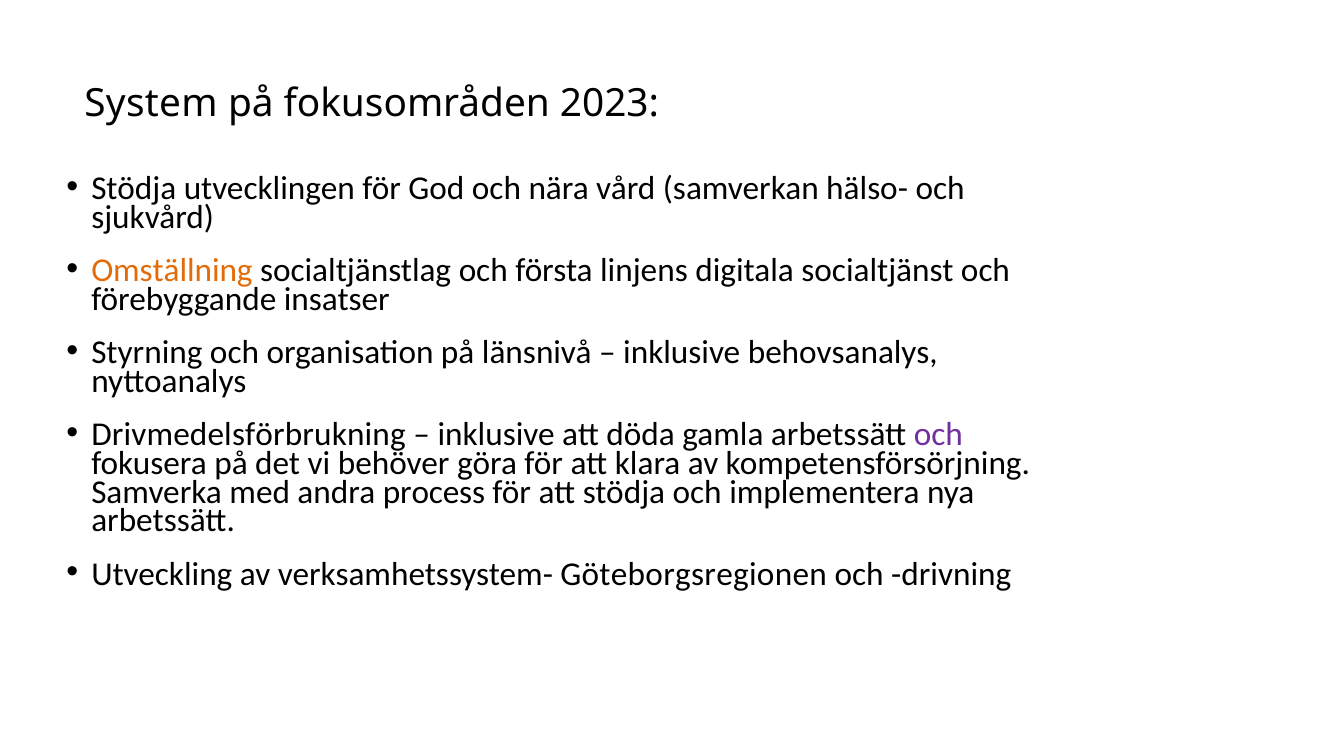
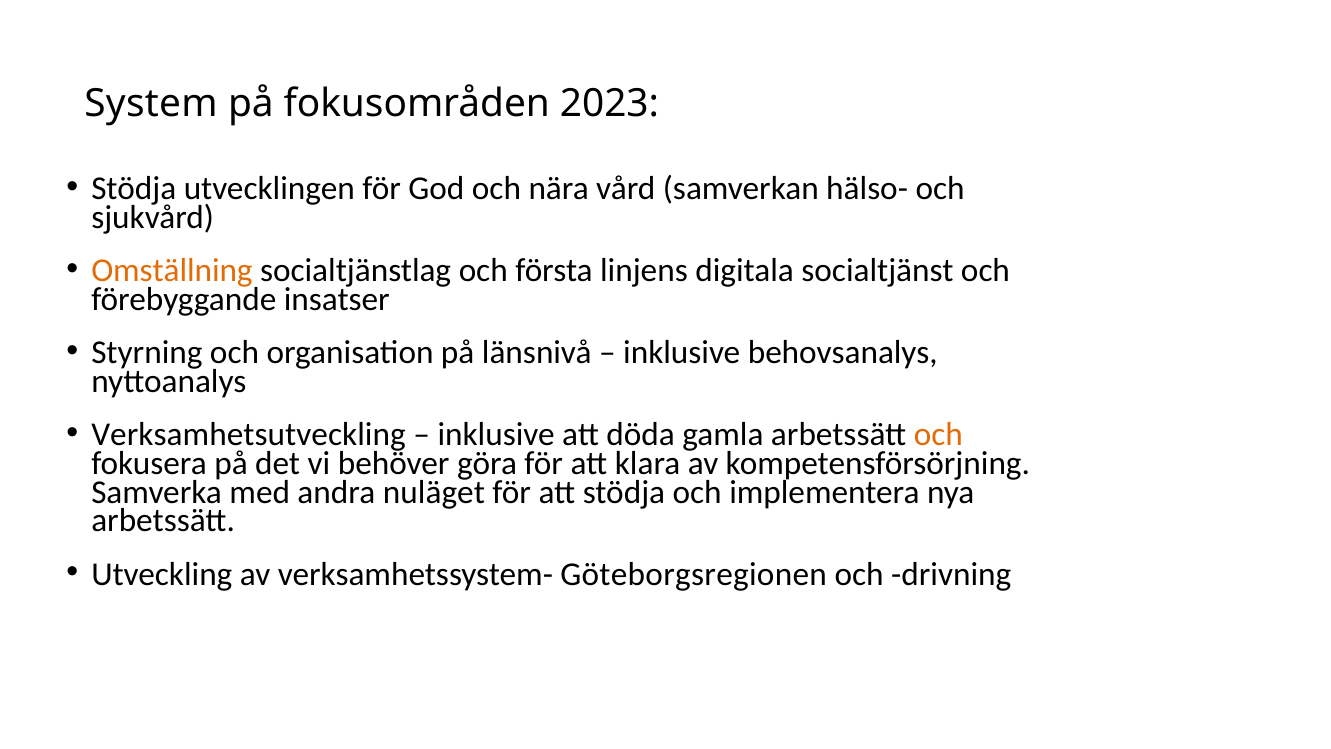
Drivmedelsförbrukning: Drivmedelsförbrukning -> Verksamhetsutveckling
och at (938, 434) colour: purple -> orange
process: process -> nuläget
